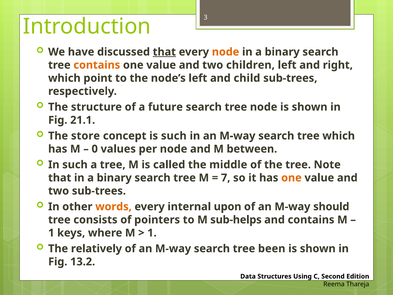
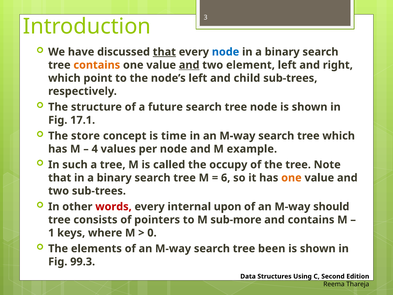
node at (226, 52) colour: orange -> blue
and at (189, 65) underline: none -> present
children: children -> element
21.1: 21.1 -> 17.1
is such: such -> time
0: 0 -> 4
between: between -> example
middle: middle -> occupy
7: 7 -> 6
words colour: orange -> red
sub-helps: sub-helps -> sub-more
1 at (152, 233): 1 -> 0
relatively: relatively -> elements
13.2: 13.2 -> 99.3
